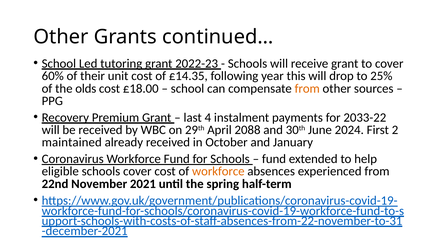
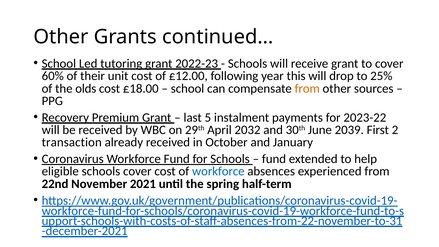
£14.35: £14.35 -> £12.00
4: 4 -> 5
2033-22: 2033-22 -> 2023-22
2088: 2088 -> 2032
2024: 2024 -> 2039
maintained: maintained -> transaction
workforce at (218, 171) colour: orange -> blue
